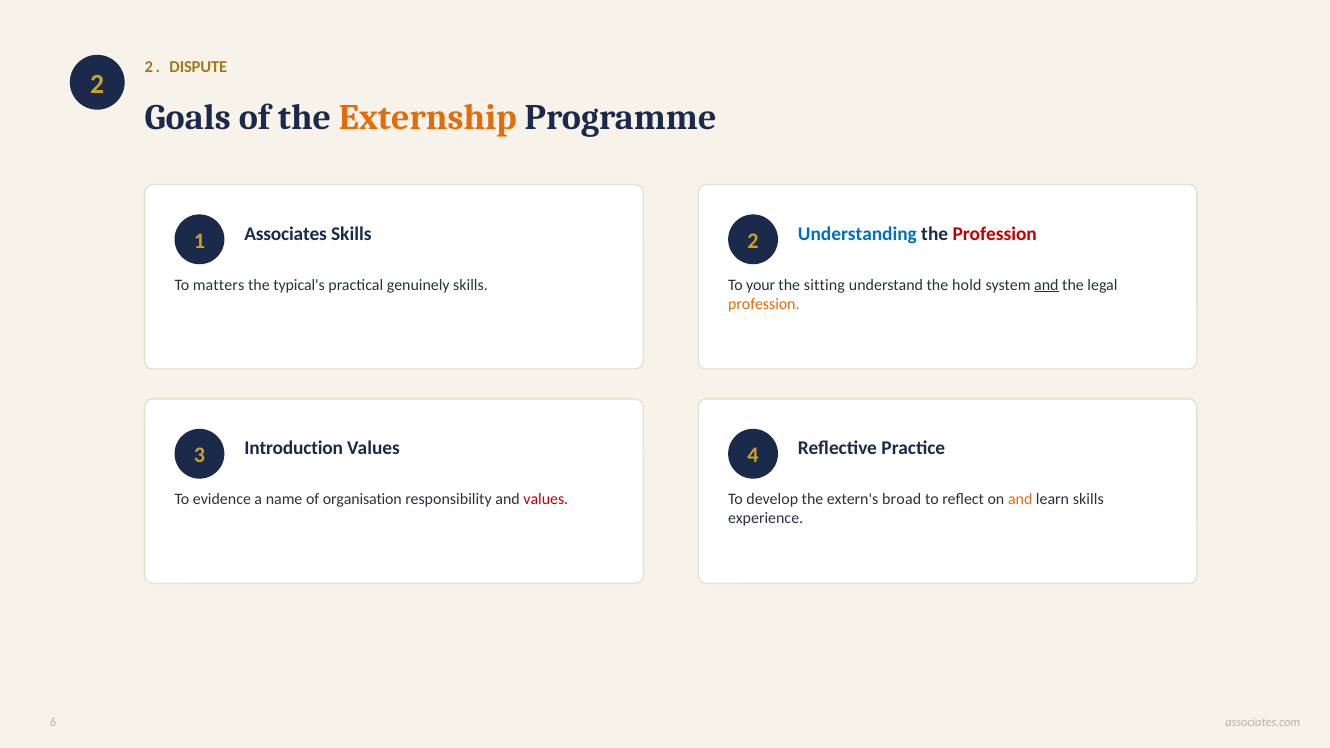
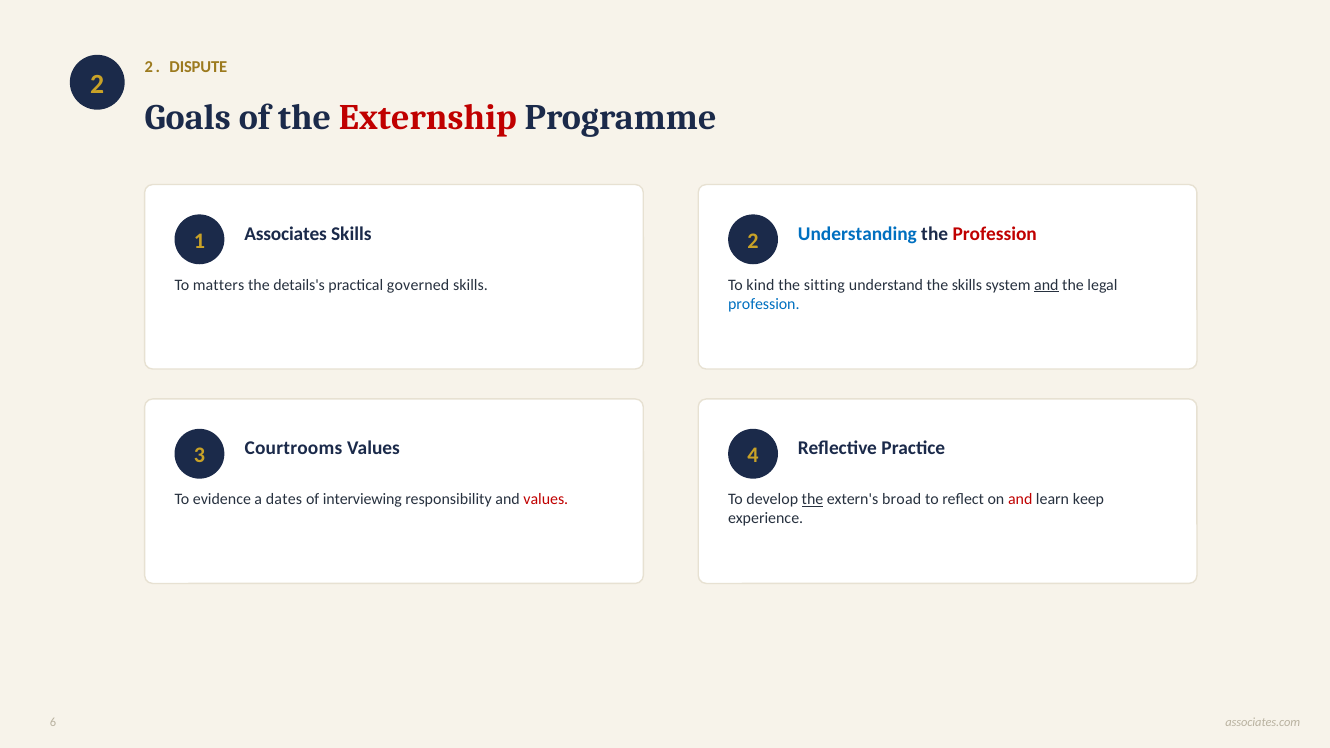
Externship colour: orange -> red
typical's: typical's -> details's
genuinely: genuinely -> governed
your: your -> kind
the hold: hold -> skills
profession at (764, 304) colour: orange -> blue
Introduction: Introduction -> Courtrooms
name: name -> dates
organisation: organisation -> interviewing
the at (813, 499) underline: none -> present
and at (1020, 499) colour: orange -> red
learn skills: skills -> keep
